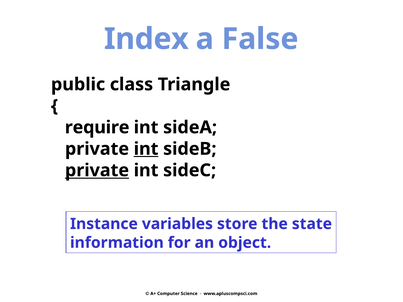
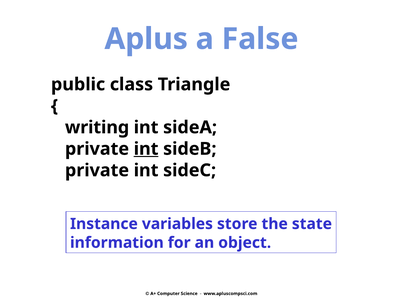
Index: Index -> Aplus
require: require -> writing
private at (97, 170) underline: present -> none
